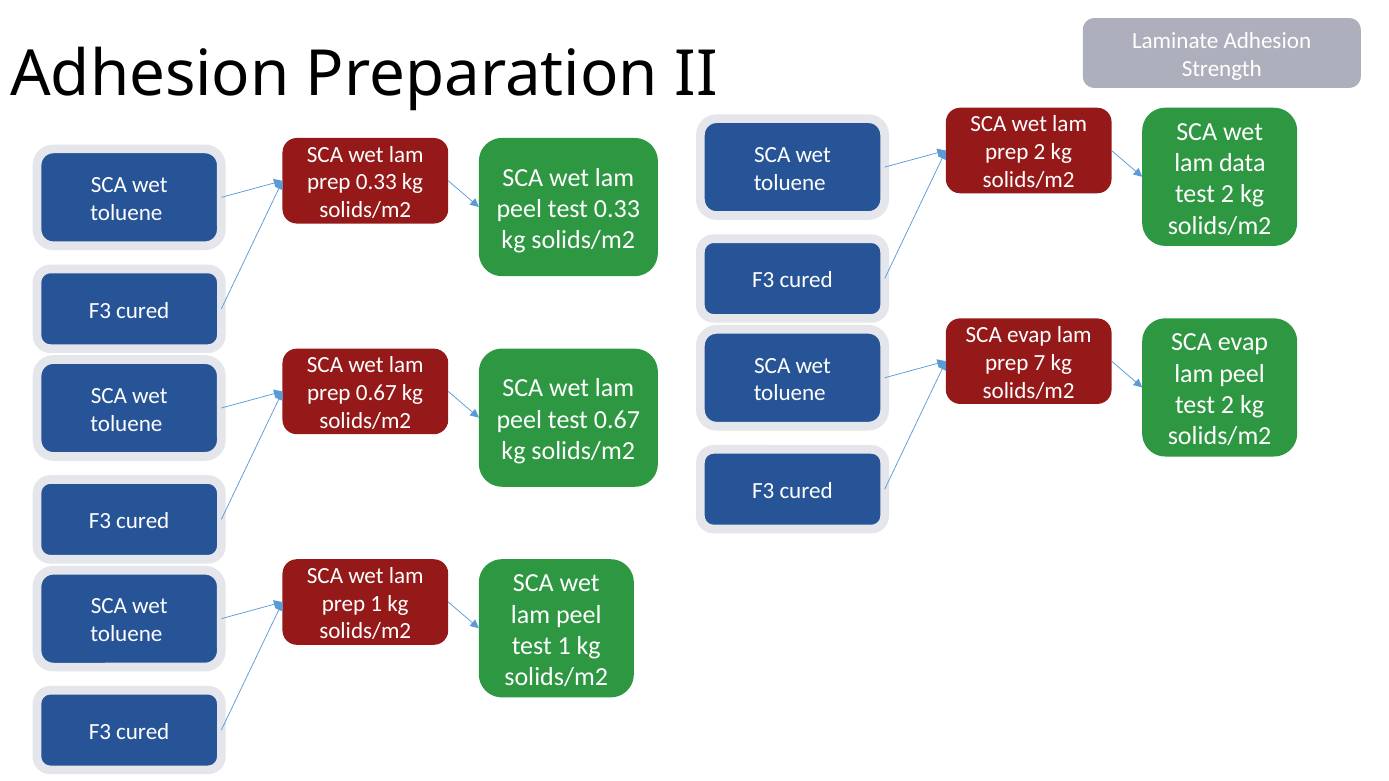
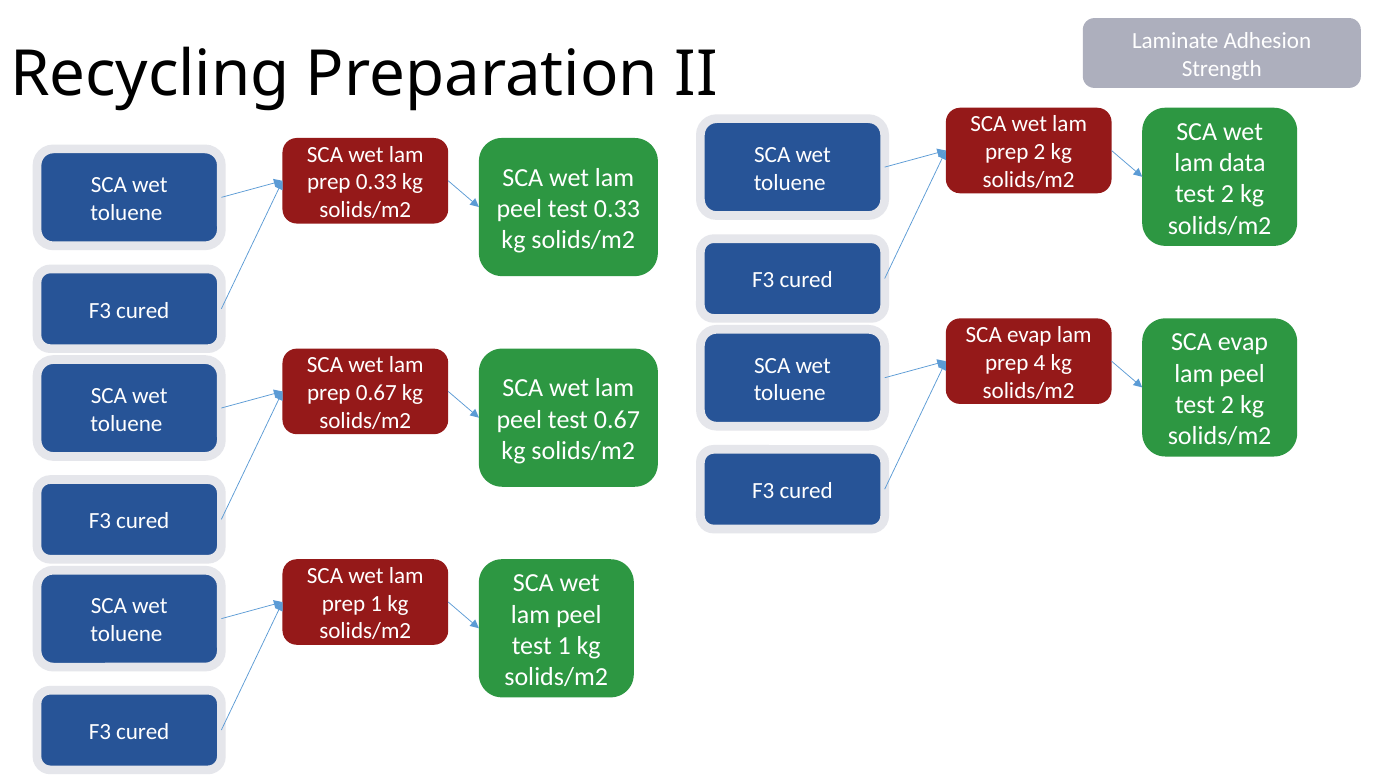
Adhesion at (150, 75): Adhesion -> Recycling
7: 7 -> 4
